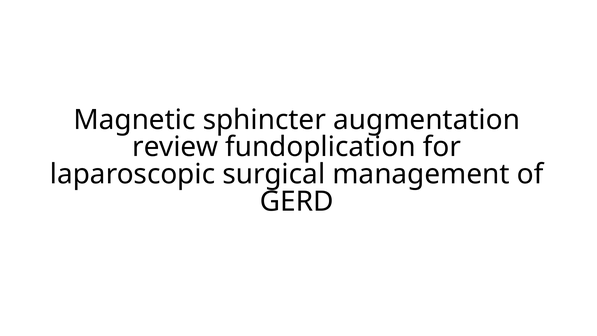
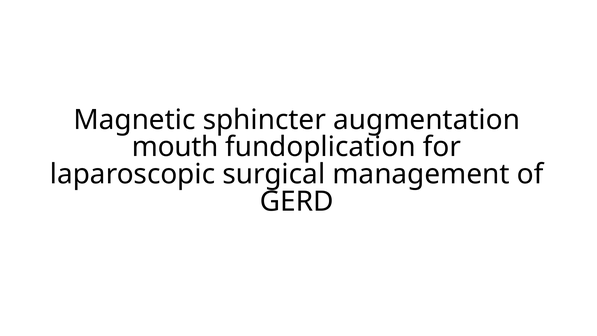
review: review -> mouth
